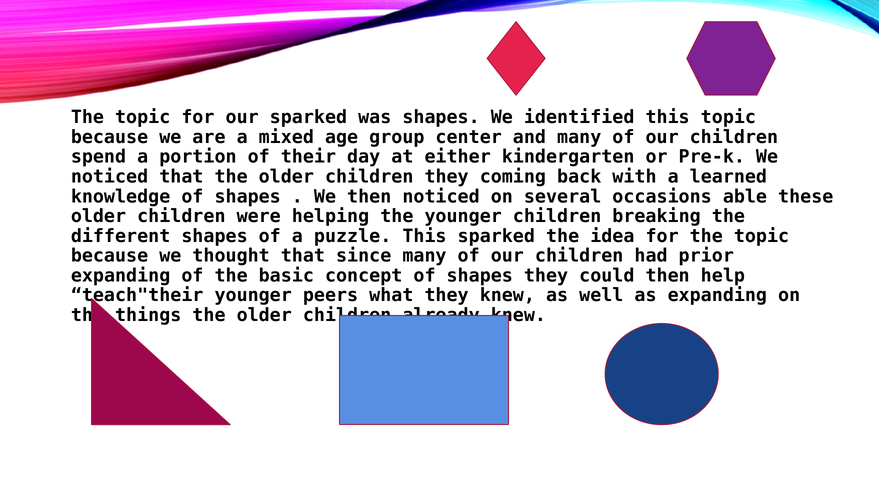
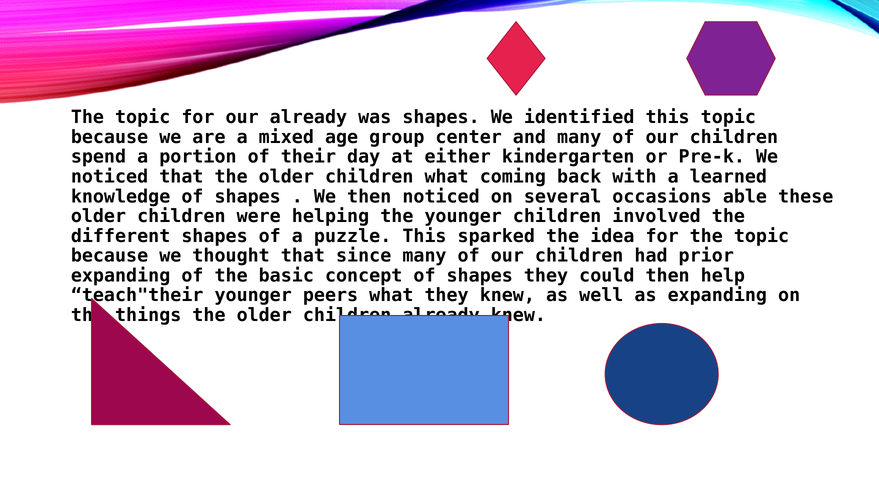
our sparked: sparked -> already
children they: they -> what
breaking: breaking -> involved
